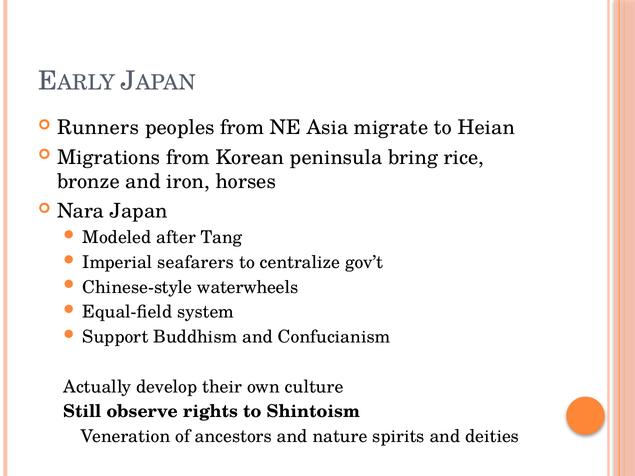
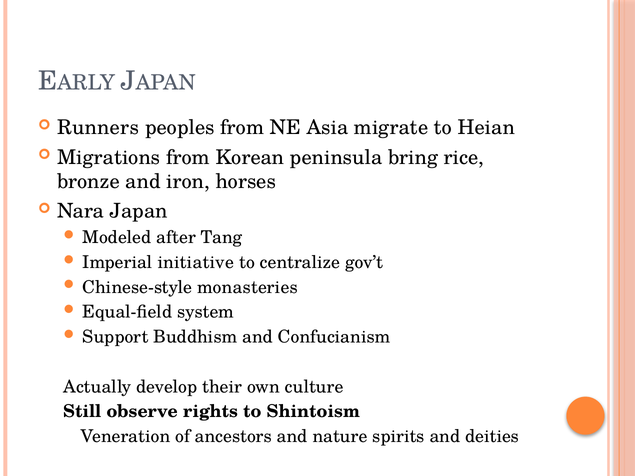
seafarers: seafarers -> initiative
waterwheels: waterwheels -> monasteries
